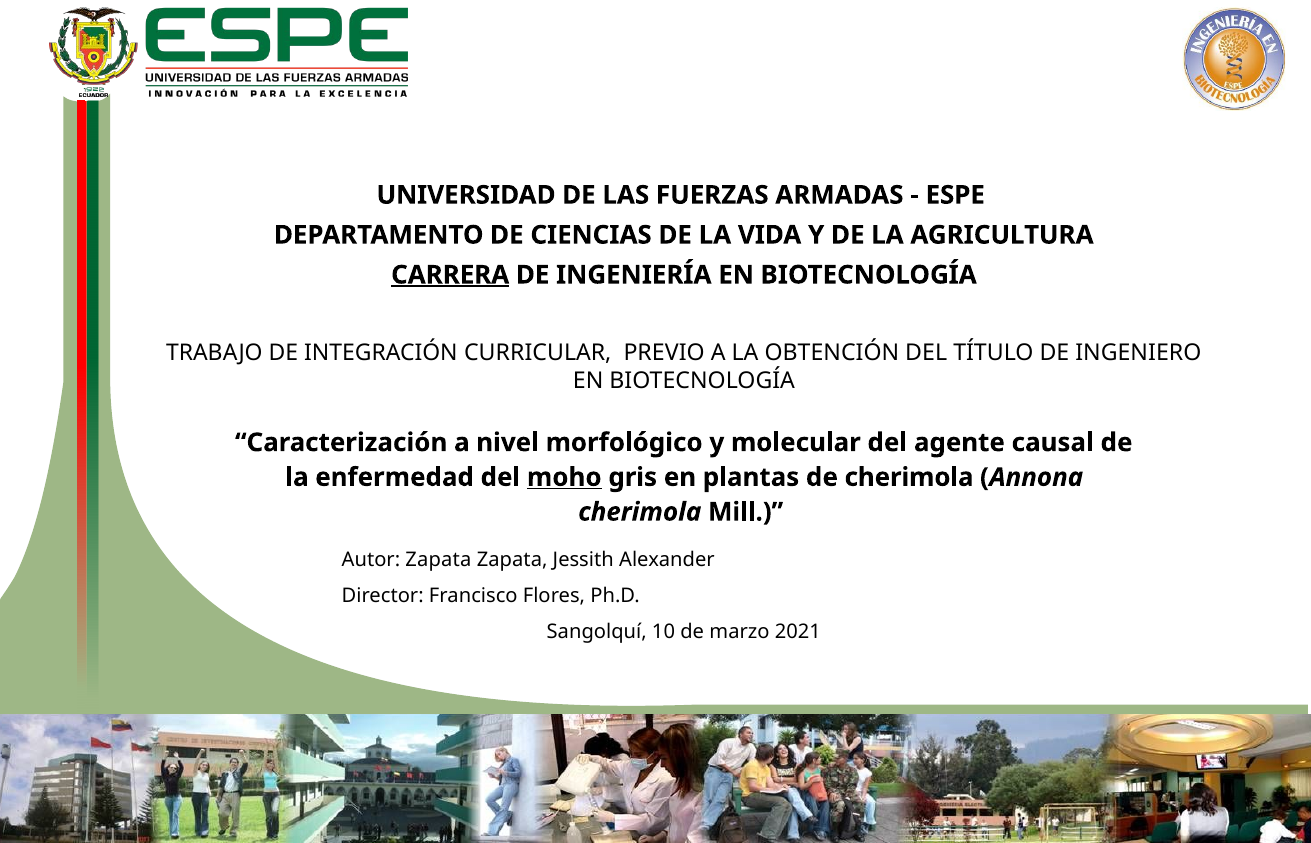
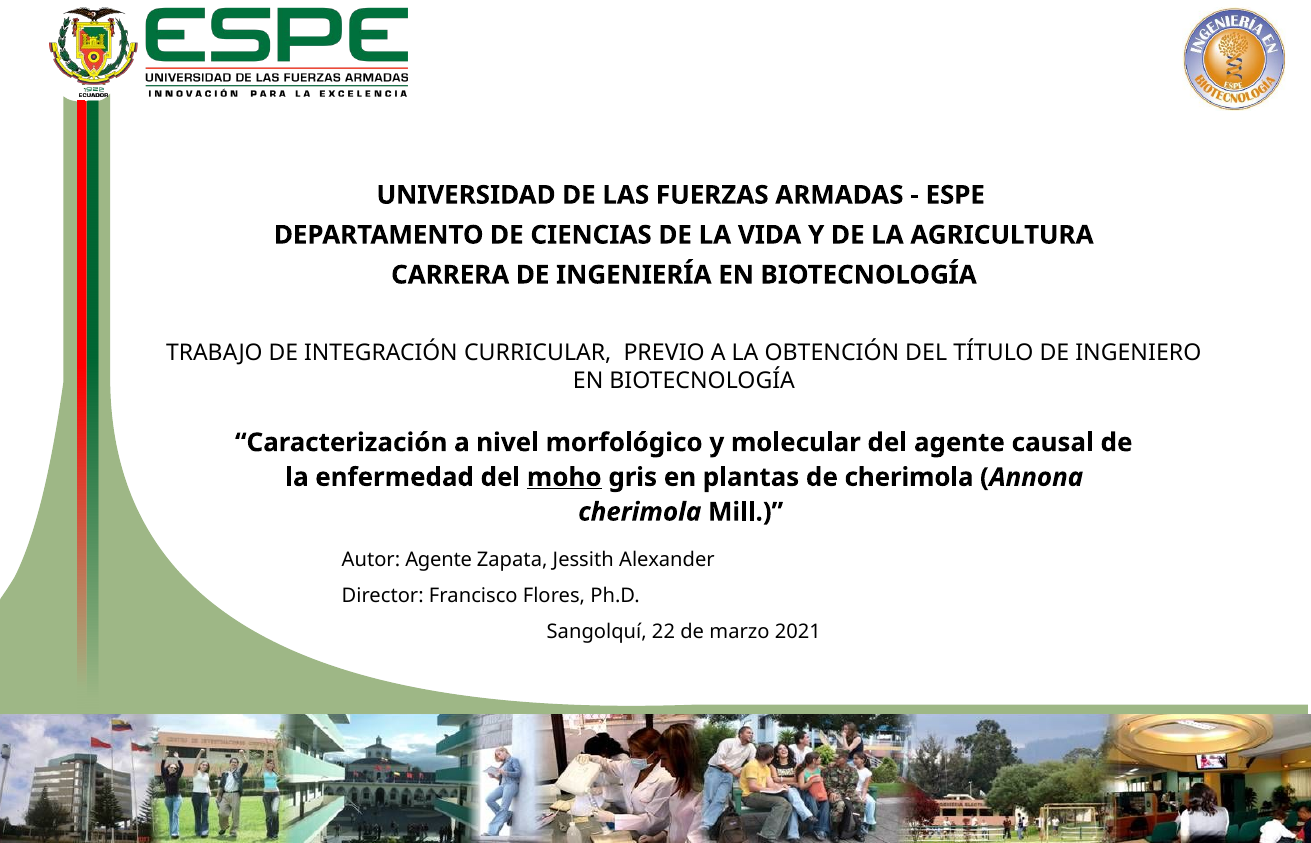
CARRERA underline: present -> none
Autor Zapata: Zapata -> Agente
10: 10 -> 22
